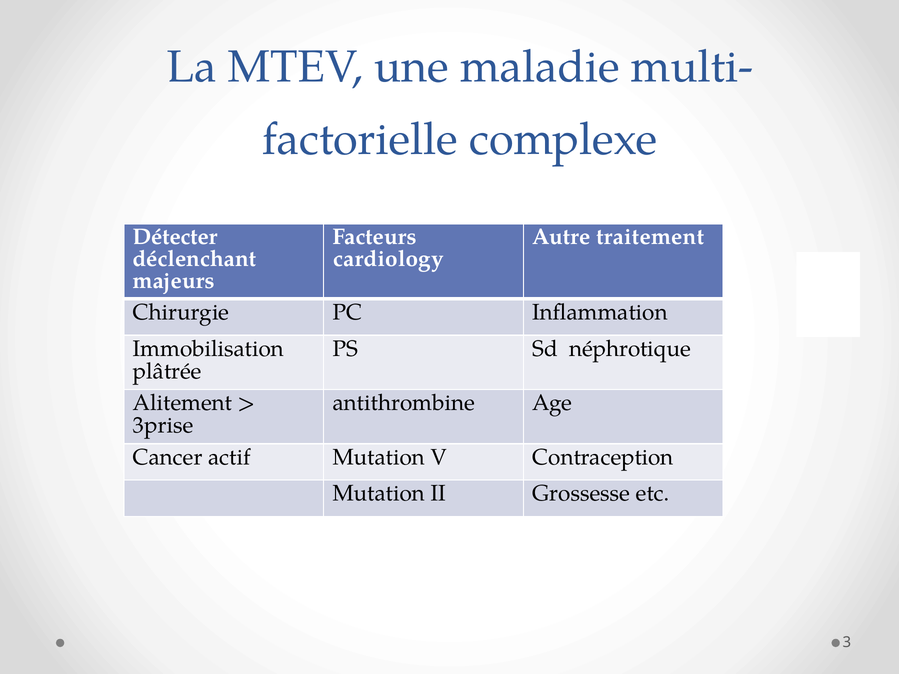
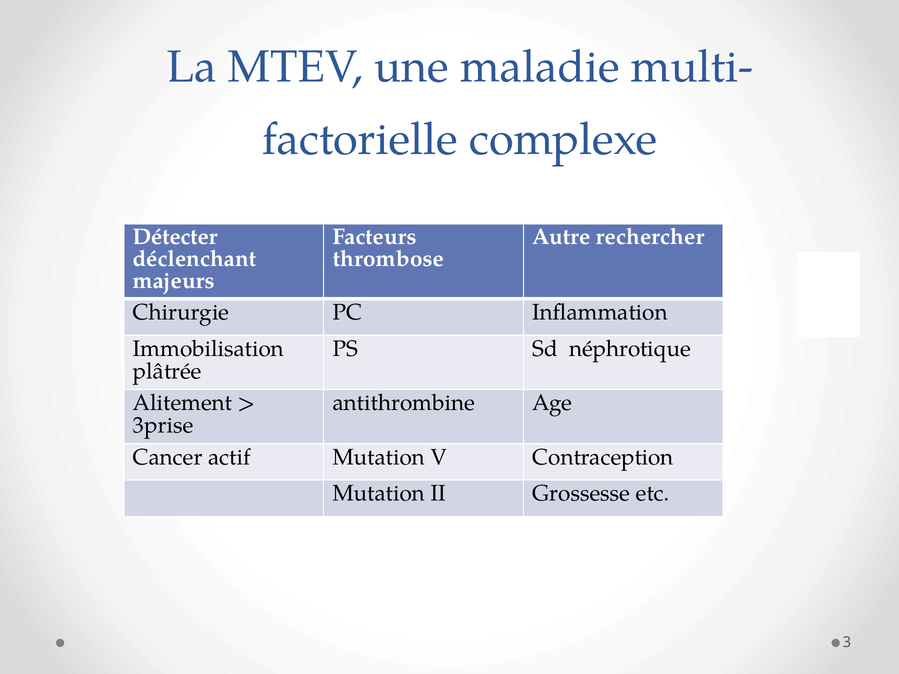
traitement: traitement -> rechercher
cardiology: cardiology -> thrombose
